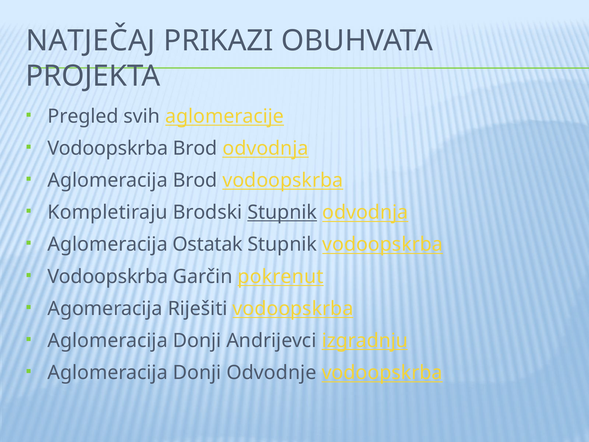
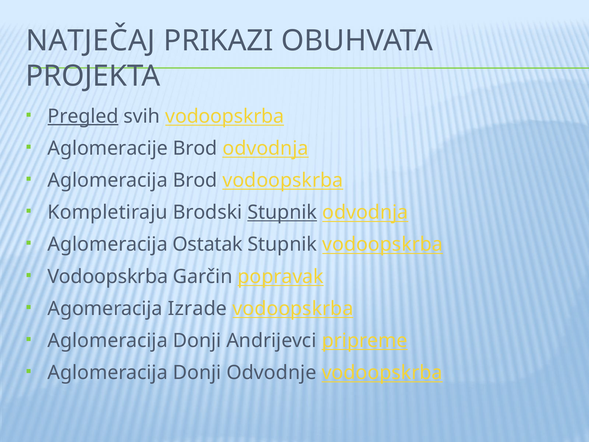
Pregled underline: none -> present
svih aglomeracije: aglomeracije -> vodoopskrba
Vodoopskrba at (108, 148): Vodoopskrba -> Aglomeracije
pokrenut: pokrenut -> popravak
Riješiti: Riješiti -> Izrade
izgradnju: izgradnju -> pripreme
